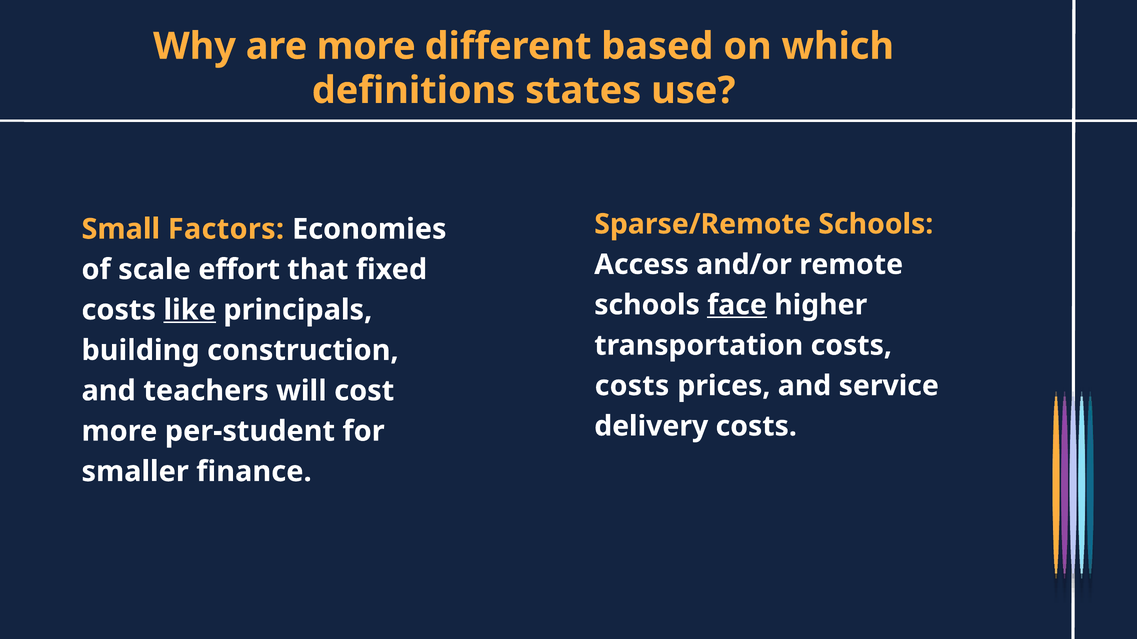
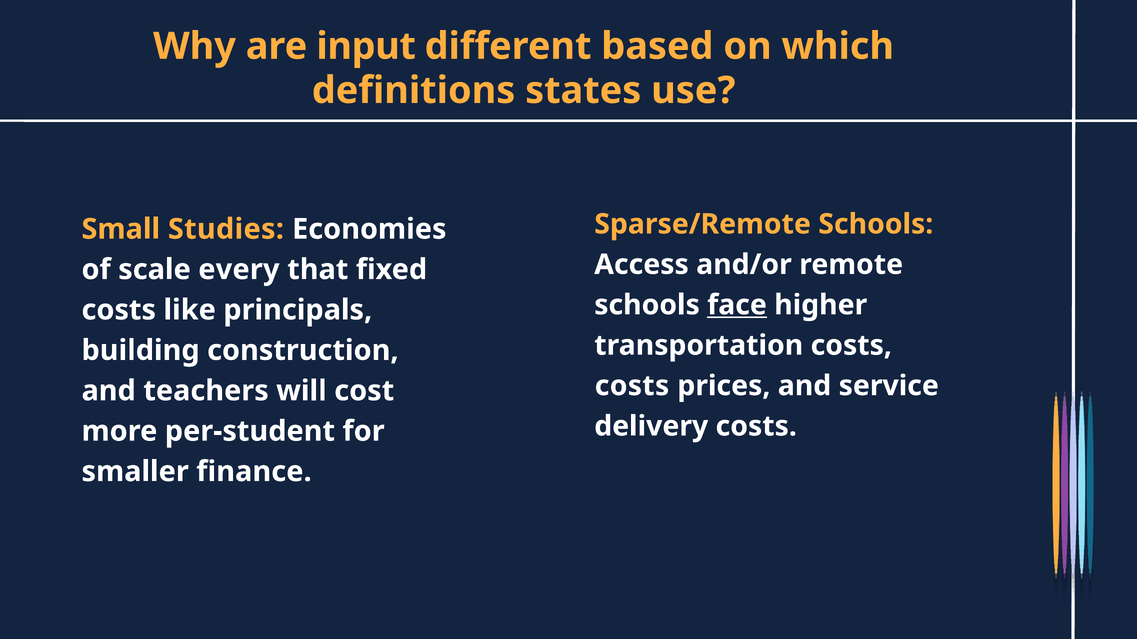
are more: more -> input
Factors: Factors -> Studies
effort: effort -> every
like underline: present -> none
